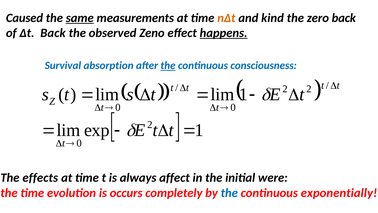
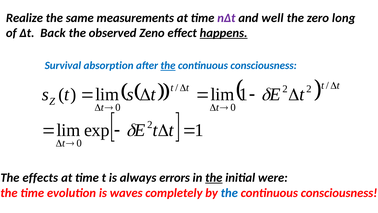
Caused: Caused -> Realize
same underline: present -> none
nΔt colour: orange -> purple
kind: kind -> well
zero back: back -> long
affect: affect -> errors
the at (214, 177) underline: none -> present
occurs: occurs -> waves
exponentially at (339, 193): exponentially -> consciousness
